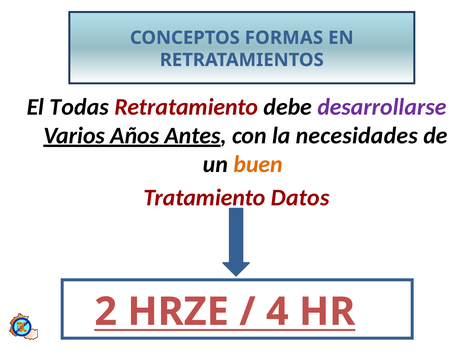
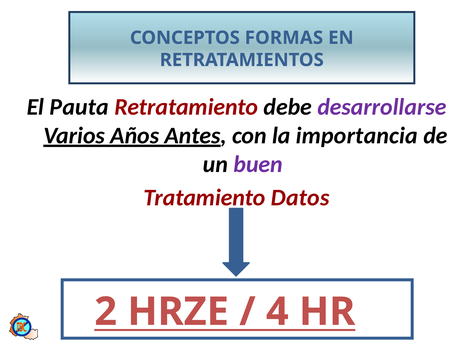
Todas: Todas -> Pauta
necesidades: necesidades -> importancia
buen colour: orange -> purple
